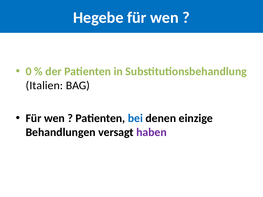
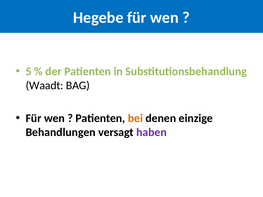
0: 0 -> 5
Italien: Italien -> Waadt
bei colour: blue -> orange
